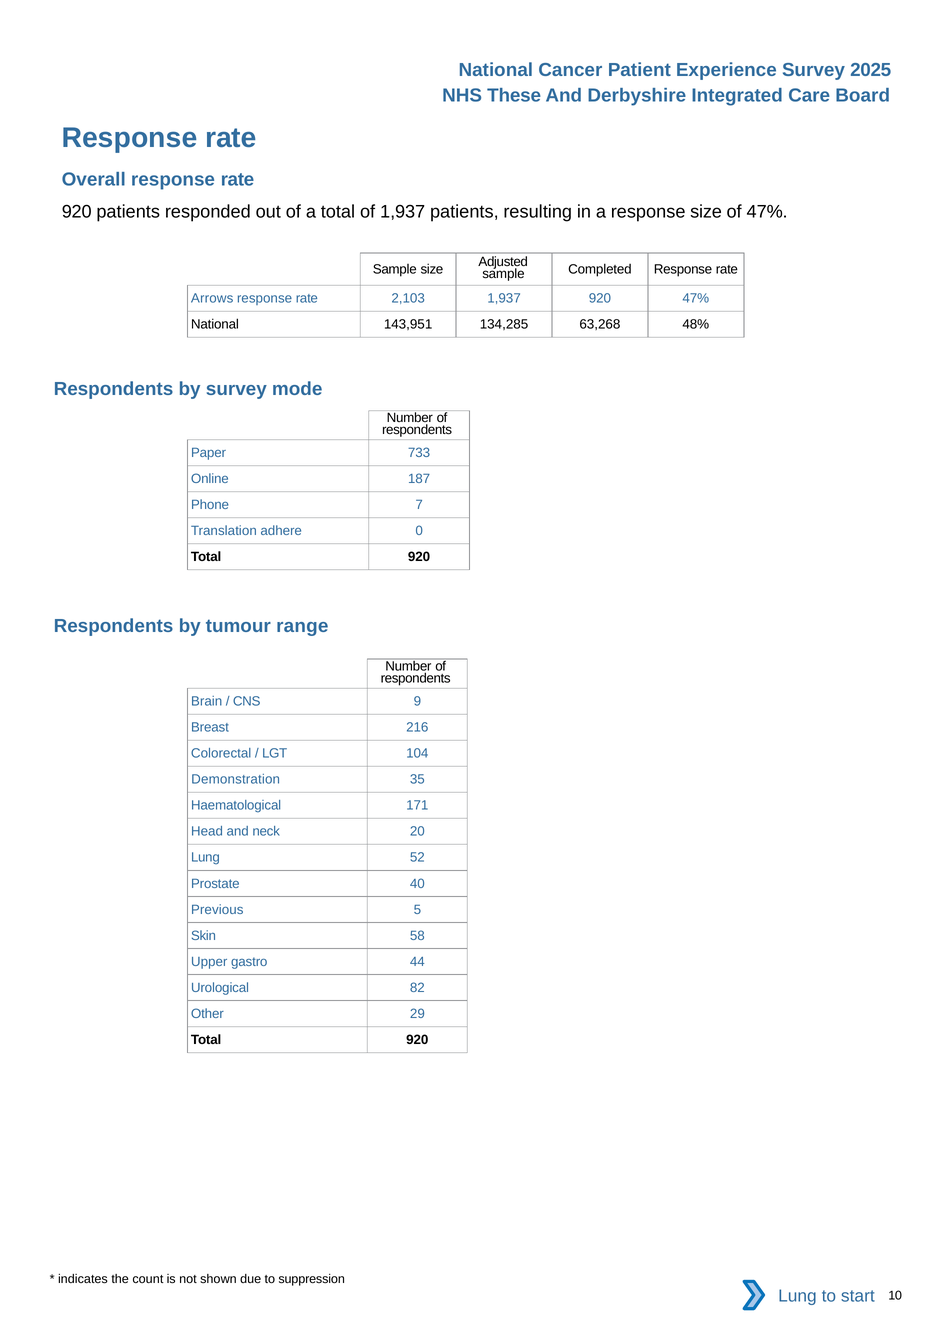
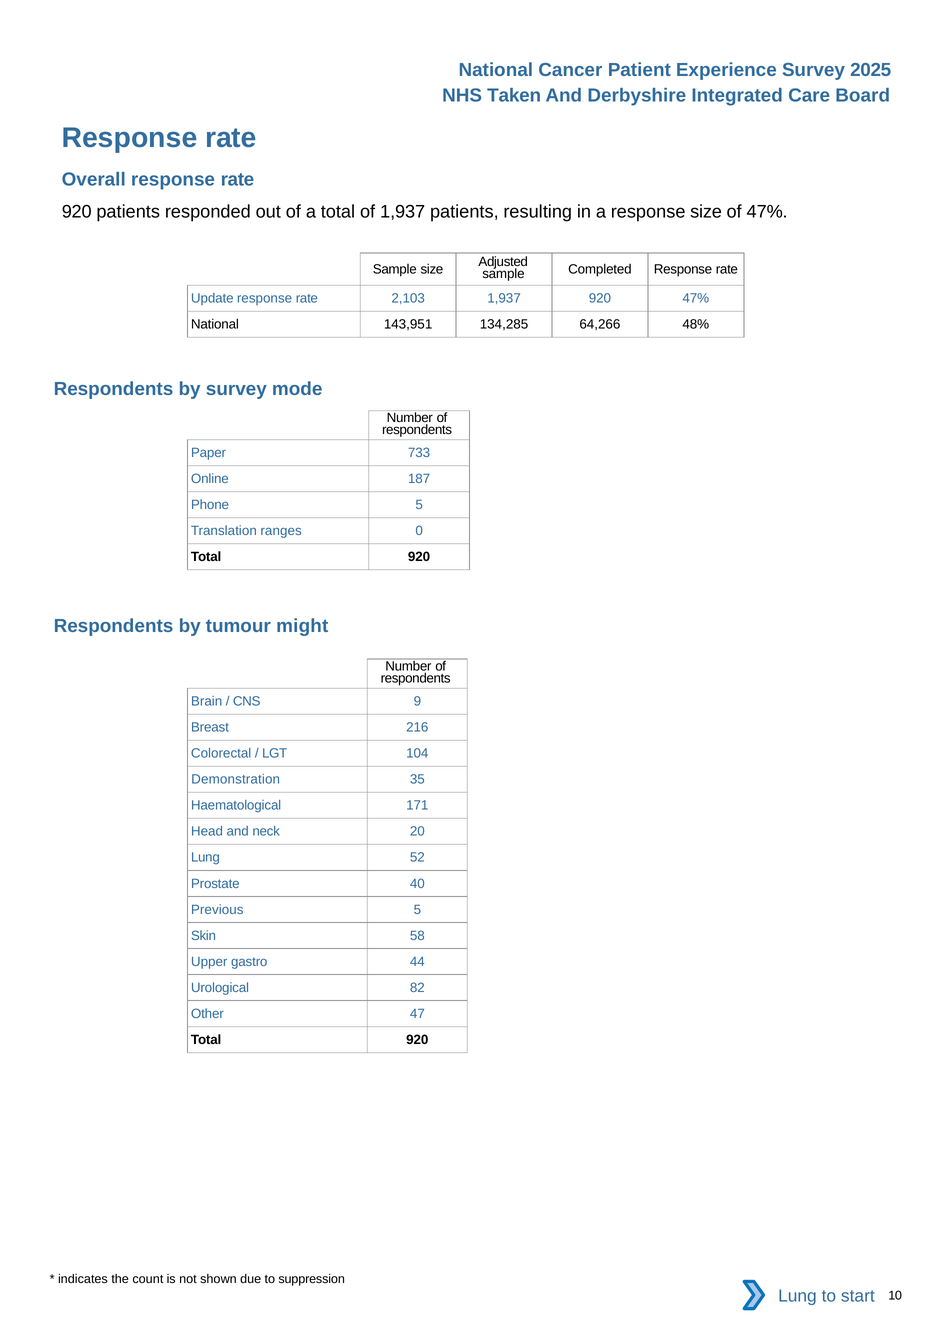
These: These -> Taken
Arrows: Arrows -> Update
63,268: 63,268 -> 64,266
Phone 7: 7 -> 5
adhere: adhere -> ranges
range: range -> might
29: 29 -> 47
